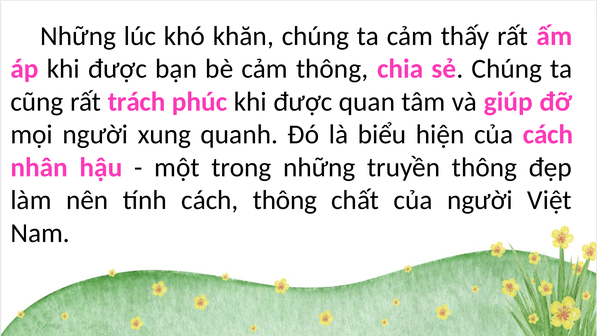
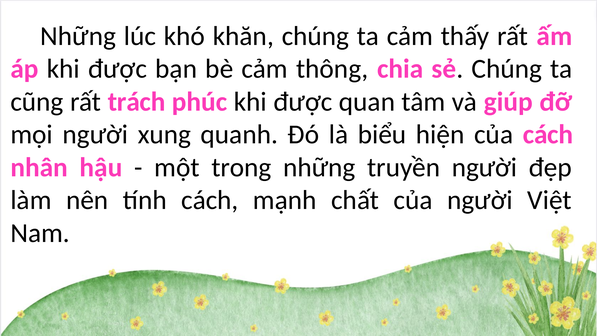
truyền thông: thông -> người
cách thông: thông -> mạnh
